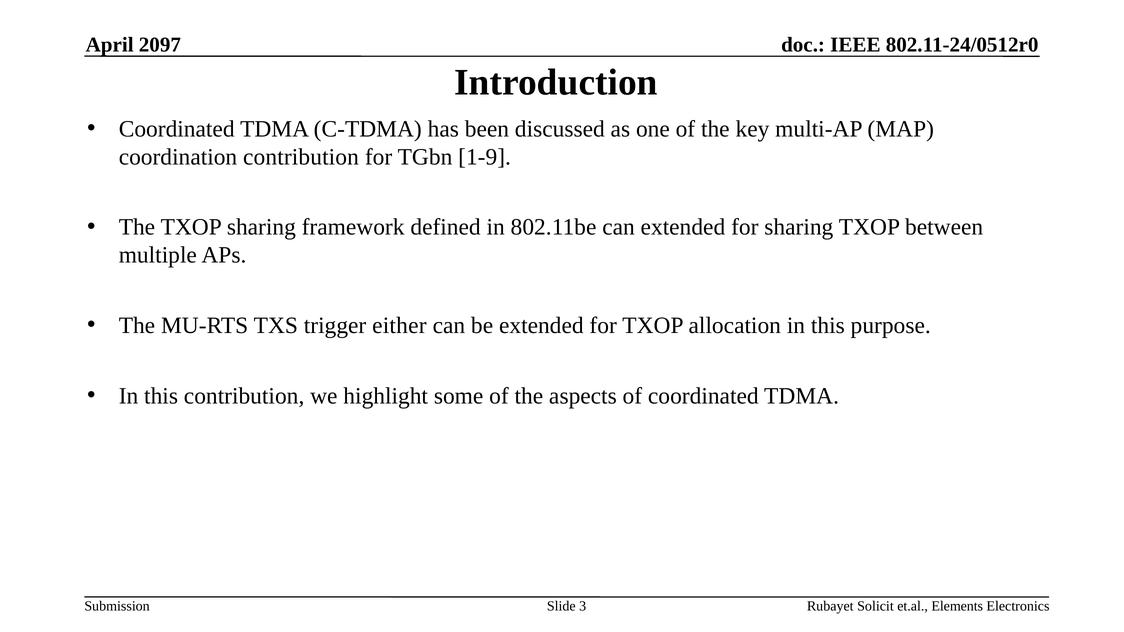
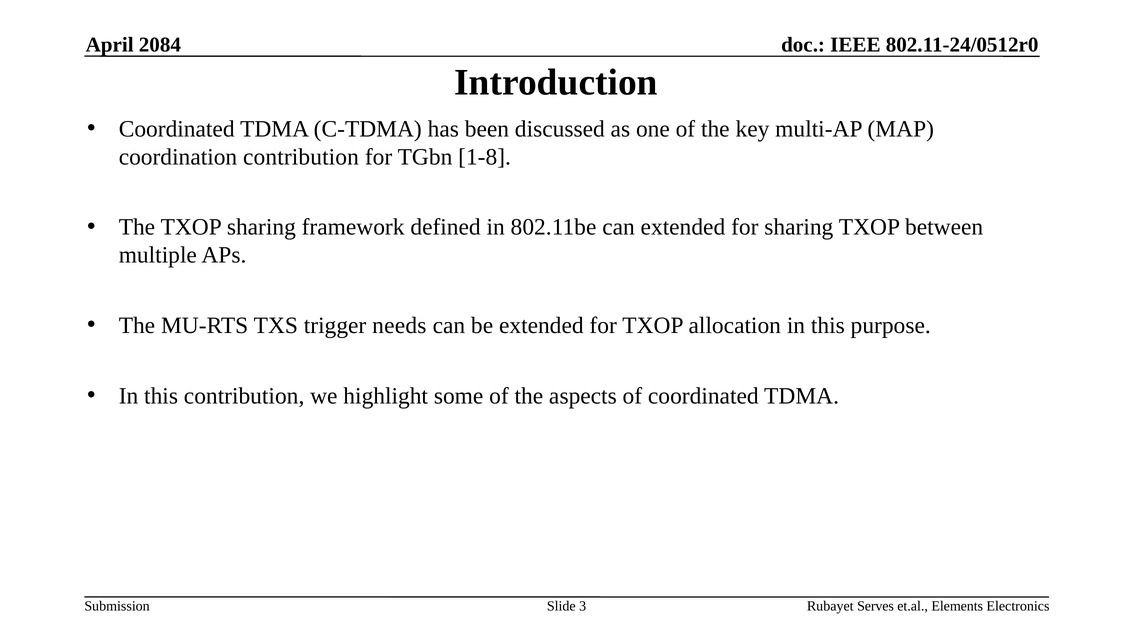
2097: 2097 -> 2084
1-9: 1-9 -> 1-8
either: either -> needs
Solicit: Solicit -> Serves
